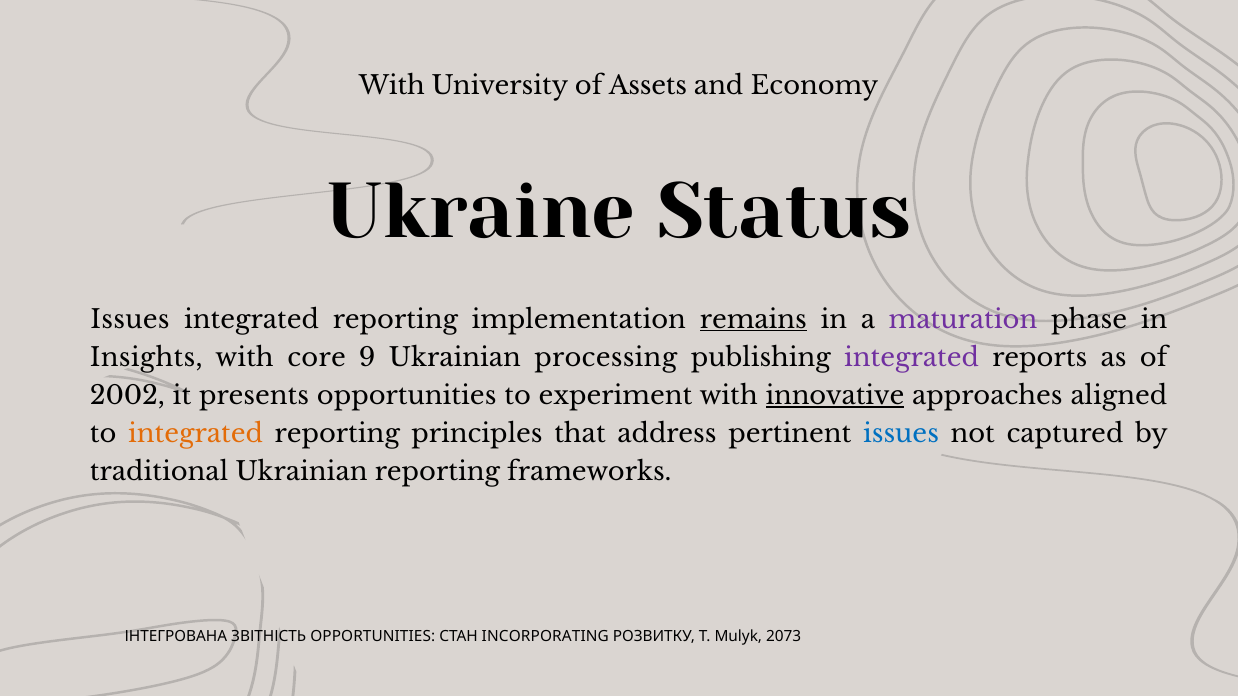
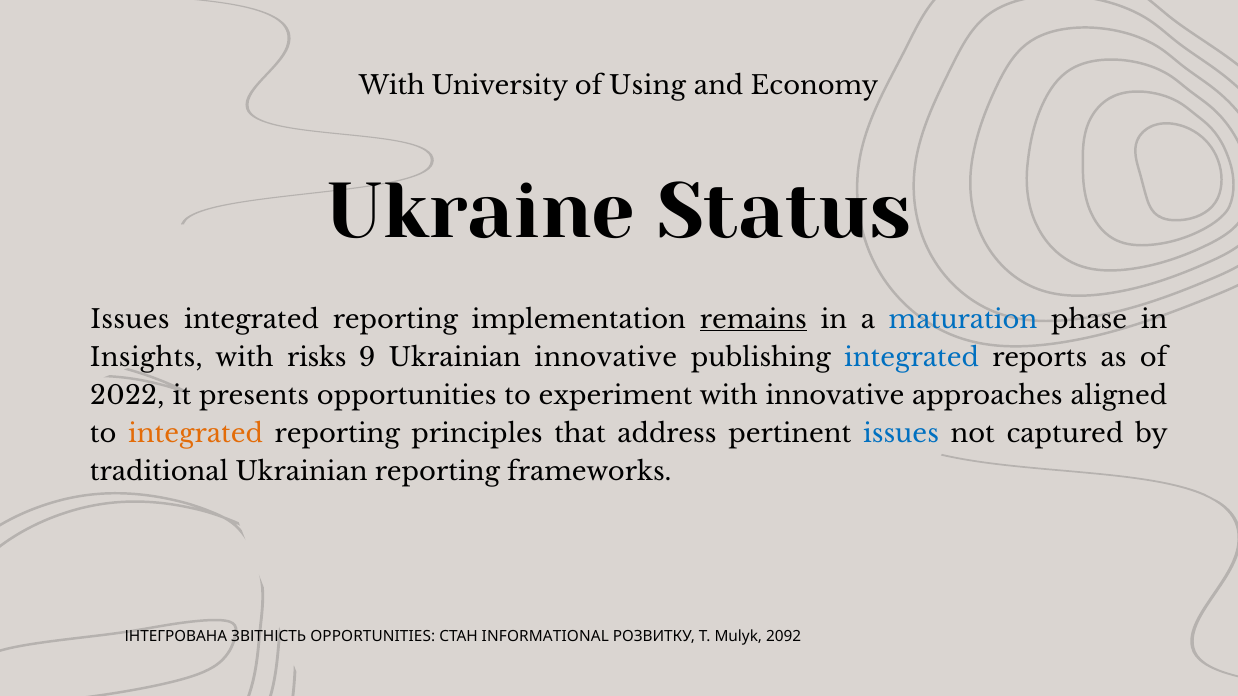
Assets: Assets -> Using
maturation colour: purple -> blue
core: core -> risks
Ukrainian processing: processing -> innovative
integrated at (912, 358) colour: purple -> blue
2002: 2002 -> 2022
innovative at (835, 396) underline: present -> none
INCORPORATING: INCORPORATING -> INFORMATIONAL
2073: 2073 -> 2092
